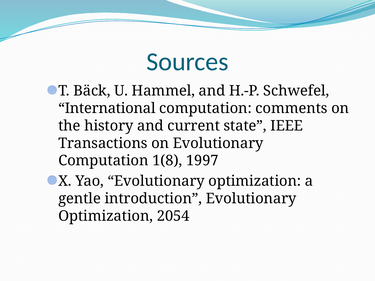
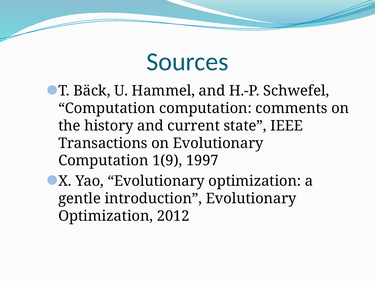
International at (107, 108): International -> Computation
1(8: 1(8 -> 1(9
2054: 2054 -> 2012
